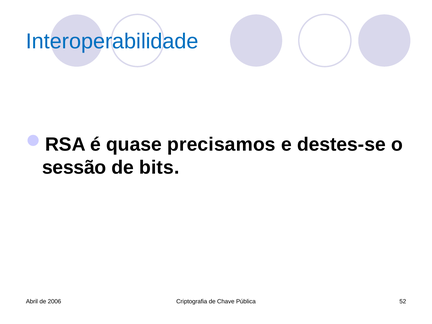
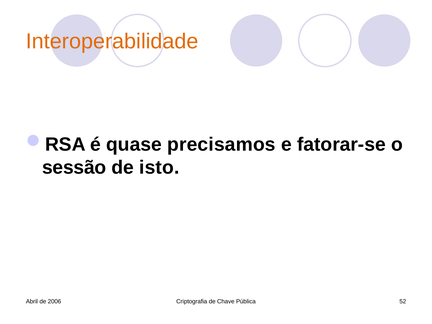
Interoperabilidade colour: blue -> orange
destes-se: destes-se -> fatorar-se
bits: bits -> isto
